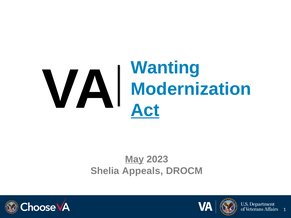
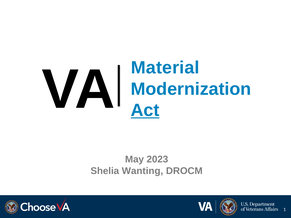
Wanting: Wanting -> Material
May underline: present -> none
Appeals: Appeals -> Wanting
